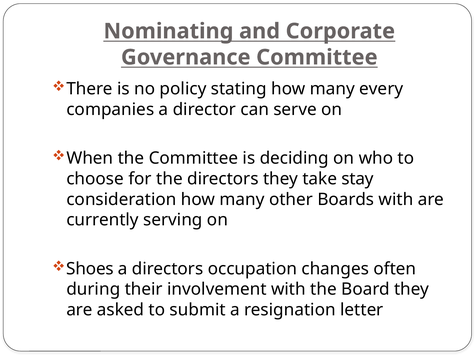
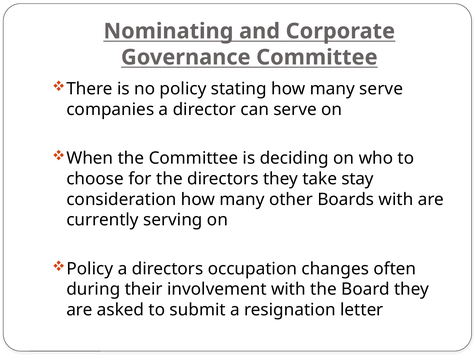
many every: every -> serve
Shoes at (90, 269): Shoes -> Policy
